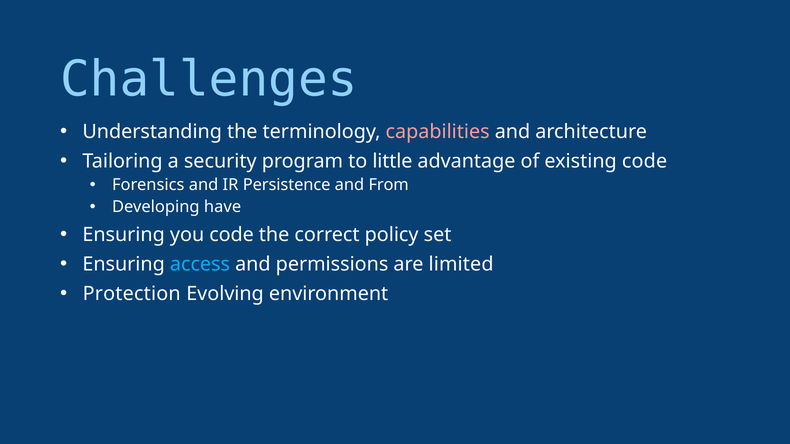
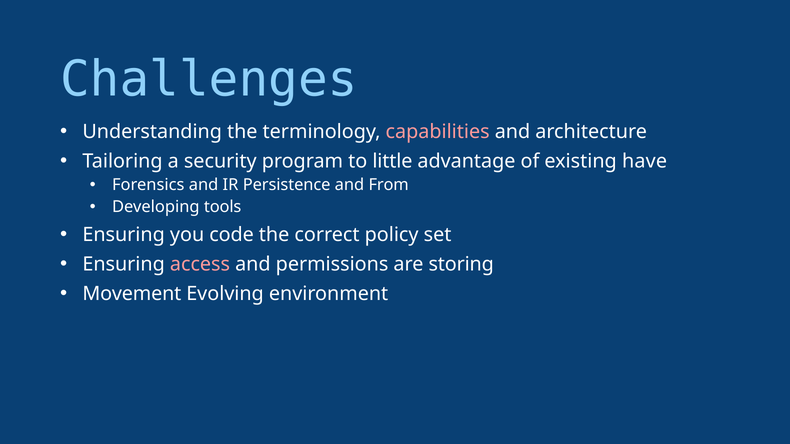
existing code: code -> have
have: have -> tools
access colour: light blue -> pink
limited: limited -> storing
Protection: Protection -> Movement
